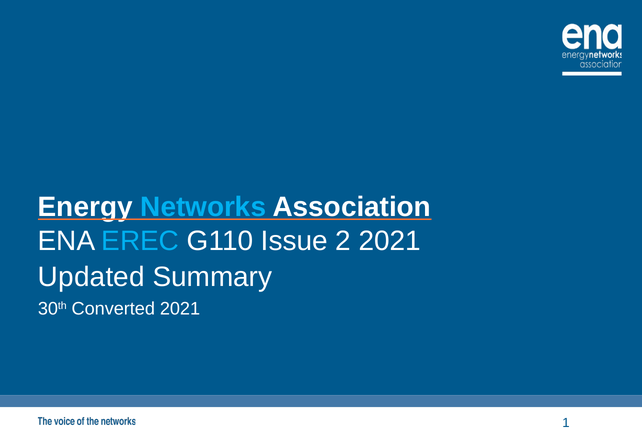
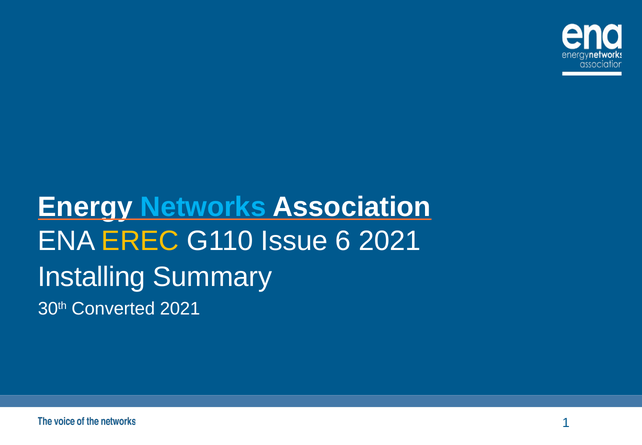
EREC colour: light blue -> yellow
2: 2 -> 6
Updated: Updated -> Installing
